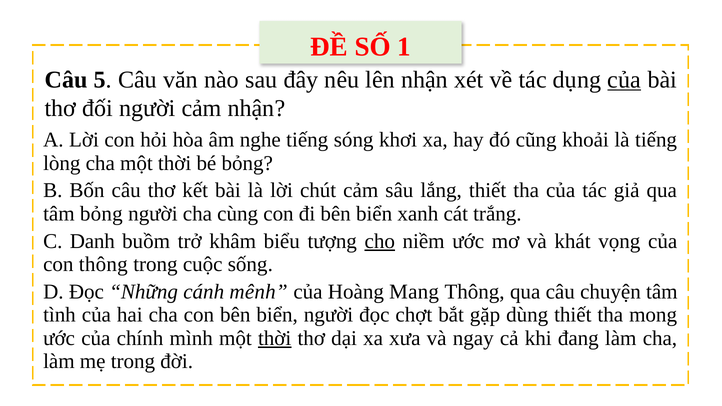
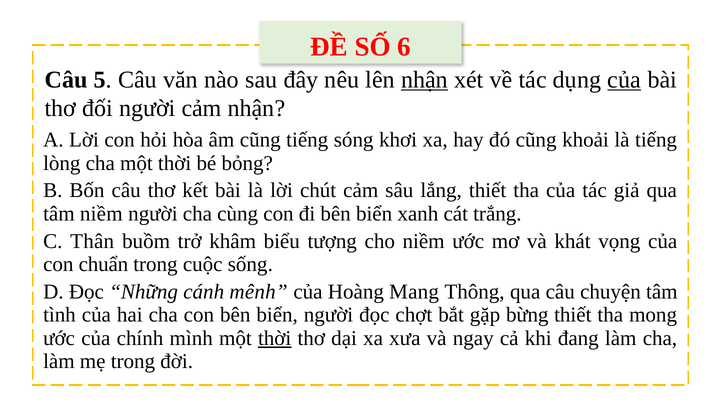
1: 1 -> 6
nhận at (424, 80) underline: none -> present
âm nghe: nghe -> cũng
tâm bỏng: bỏng -> niềm
Danh: Danh -> Thân
cho underline: present -> none
con thông: thông -> chuẩn
dùng: dùng -> bừng
